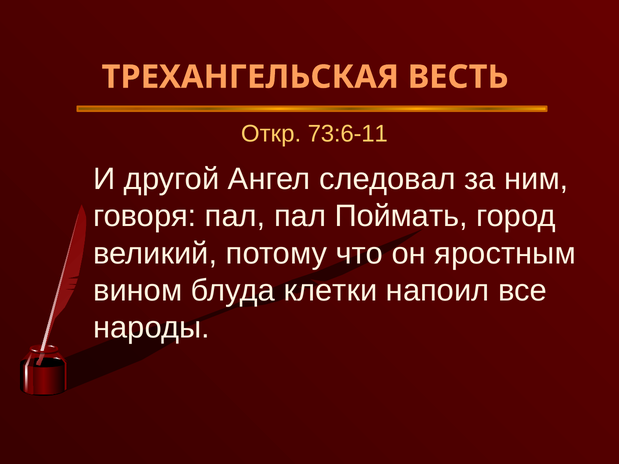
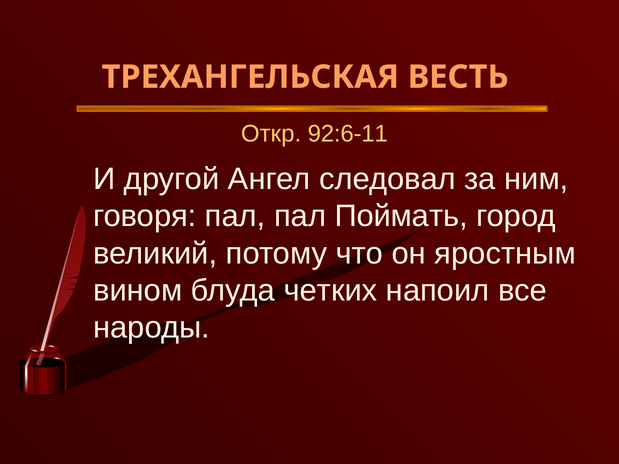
73:6-11: 73:6-11 -> 92:6-11
клетки: клетки -> четких
